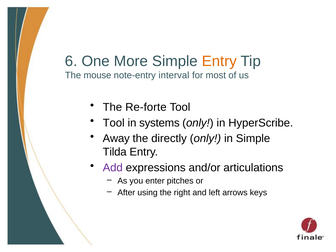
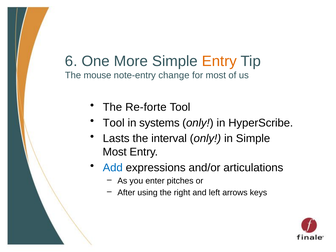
interval: interval -> change
Away: Away -> Lasts
directly: directly -> interval
Tilda at (115, 152): Tilda -> Most
Add colour: purple -> blue
